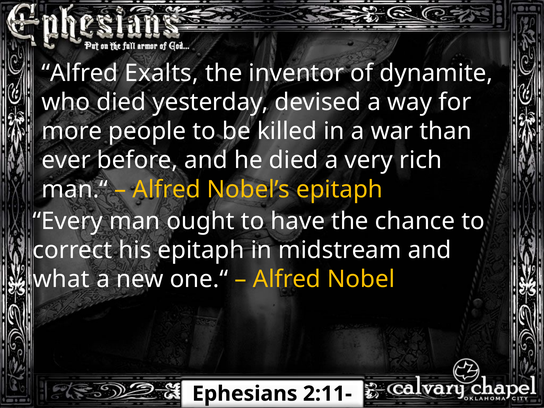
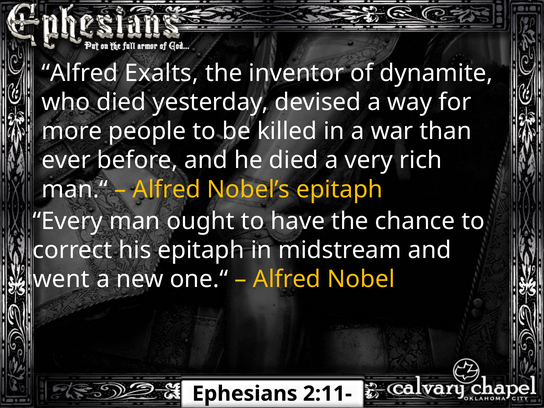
what: what -> went
